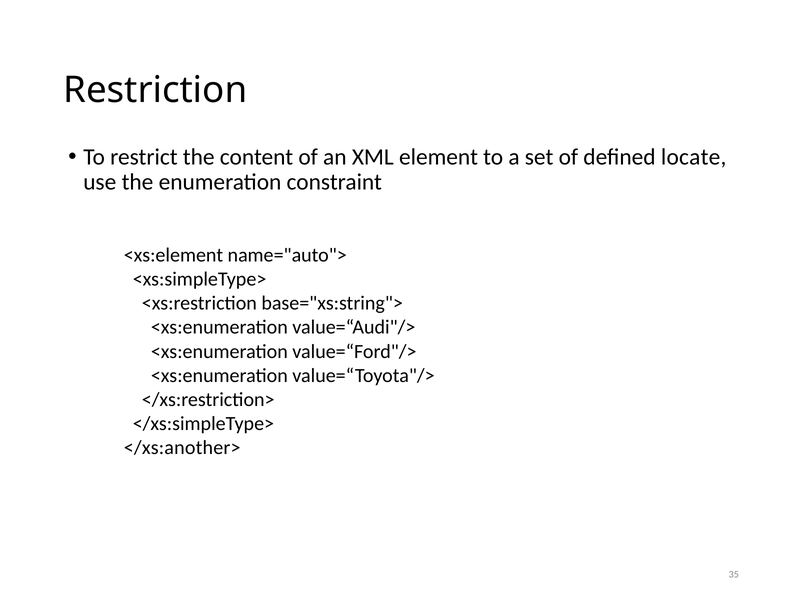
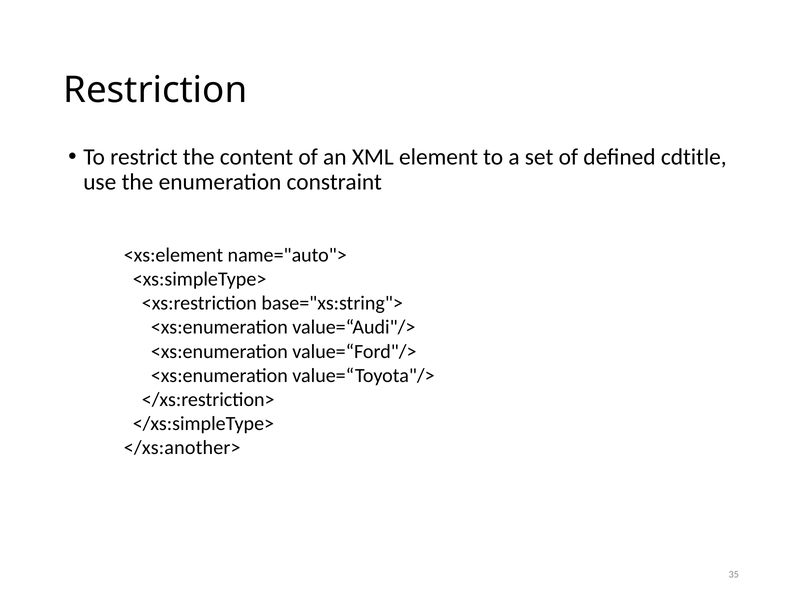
locate: locate -> cdtitle
